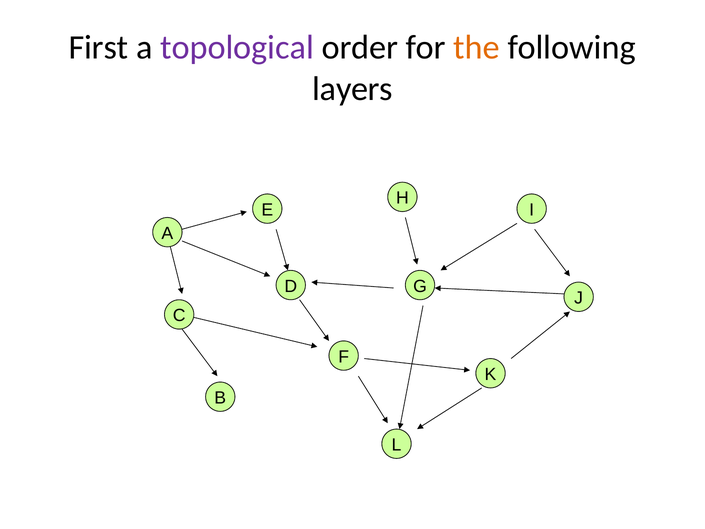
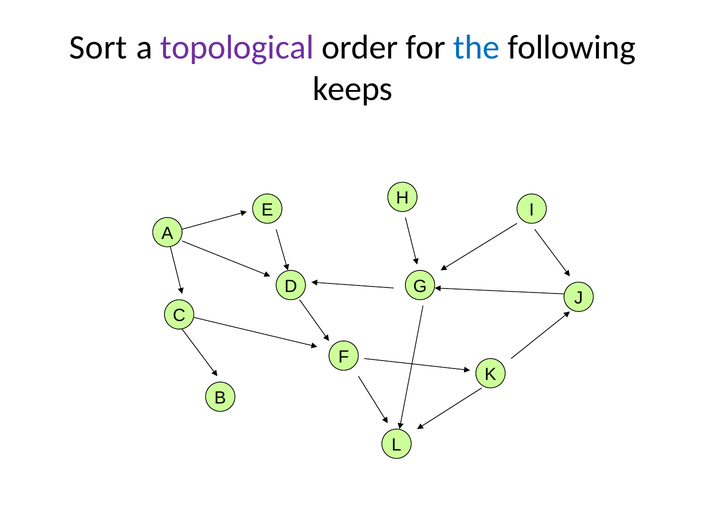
First: First -> Sort
the colour: orange -> blue
layers: layers -> keeps
